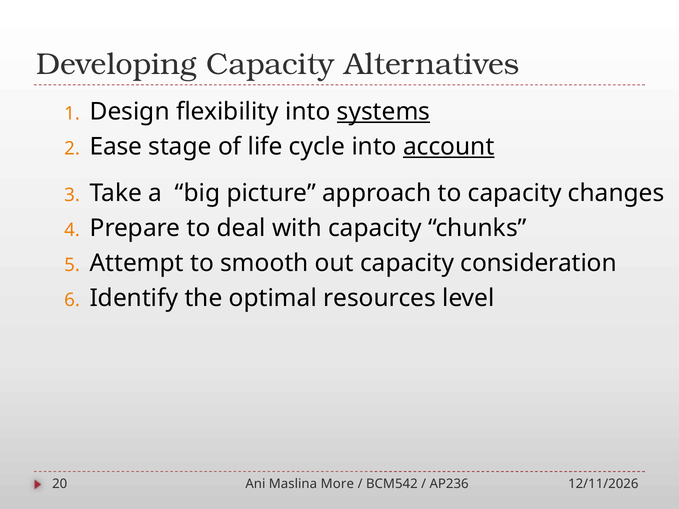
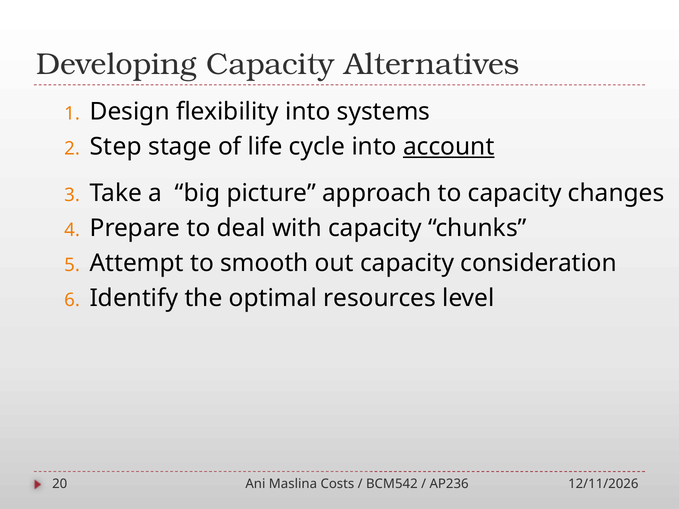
systems underline: present -> none
Ease: Ease -> Step
More: More -> Costs
